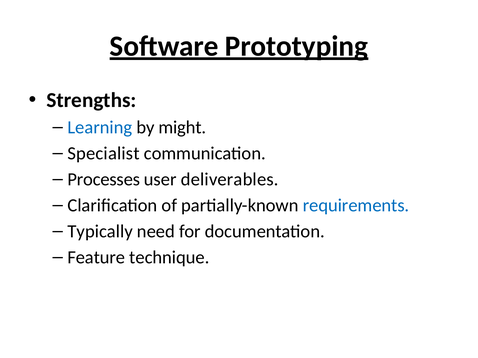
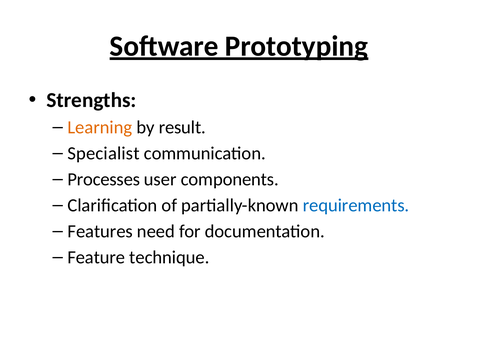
Learning colour: blue -> orange
might: might -> result
deliverables: deliverables -> components
Typically: Typically -> Features
